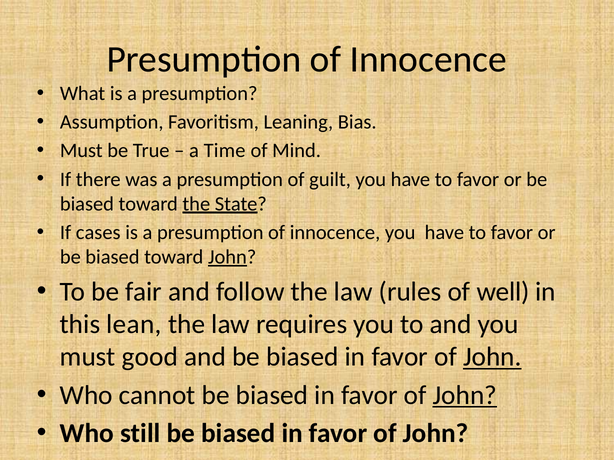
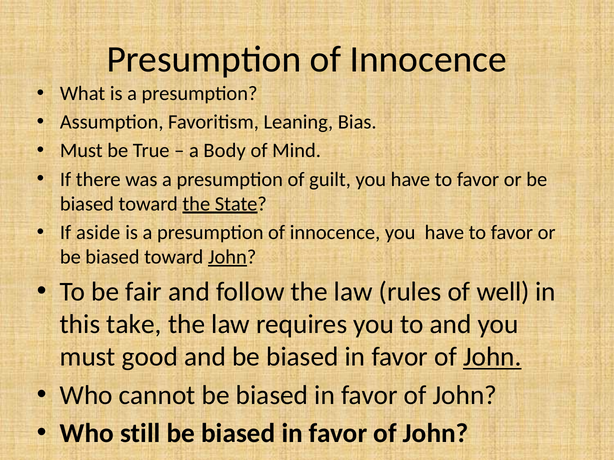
Time: Time -> Body
cases: cases -> aside
lean: lean -> take
John at (465, 396) underline: present -> none
